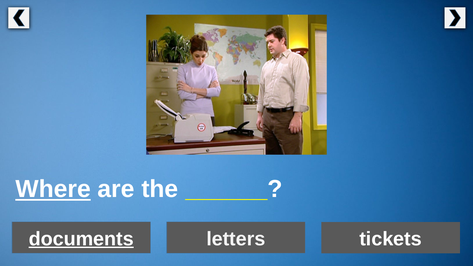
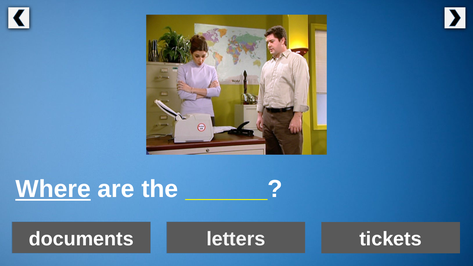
documents underline: present -> none
